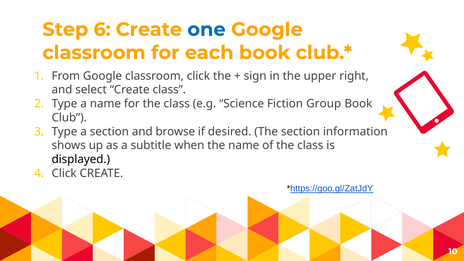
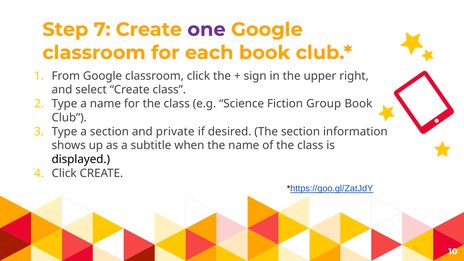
6: 6 -> 7
one colour: blue -> purple
browse: browse -> private
